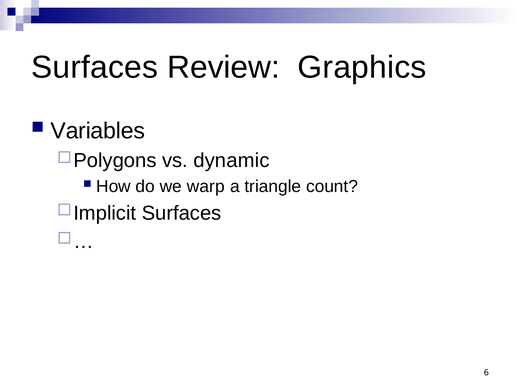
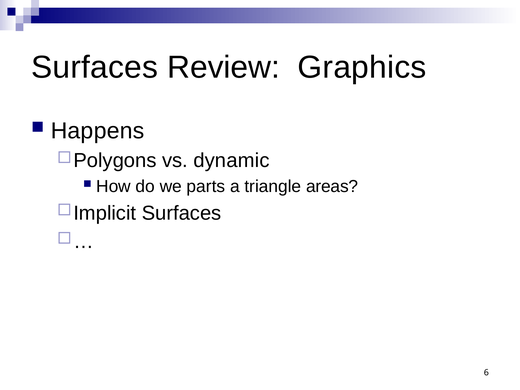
Variables: Variables -> Happens
warp: warp -> parts
count: count -> areas
